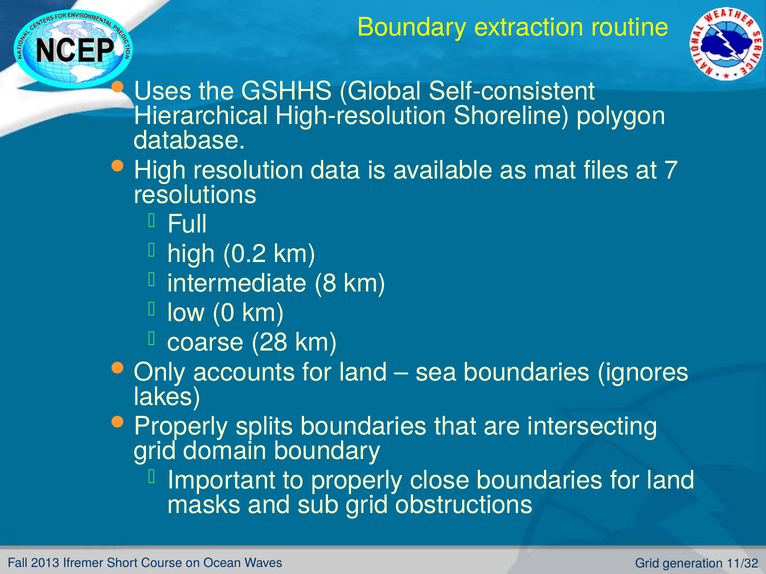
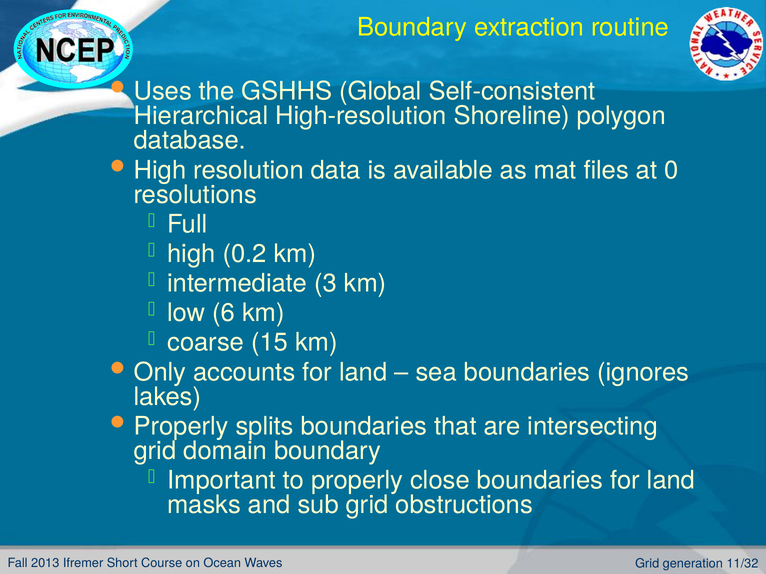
7: 7 -> 0
8: 8 -> 3
0: 0 -> 6
28: 28 -> 15
